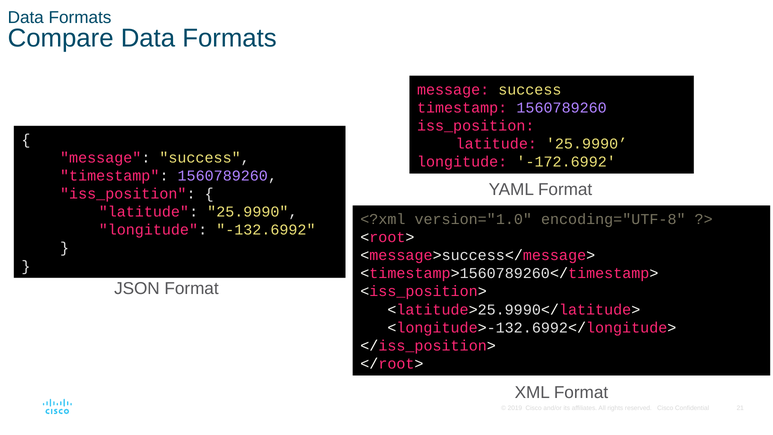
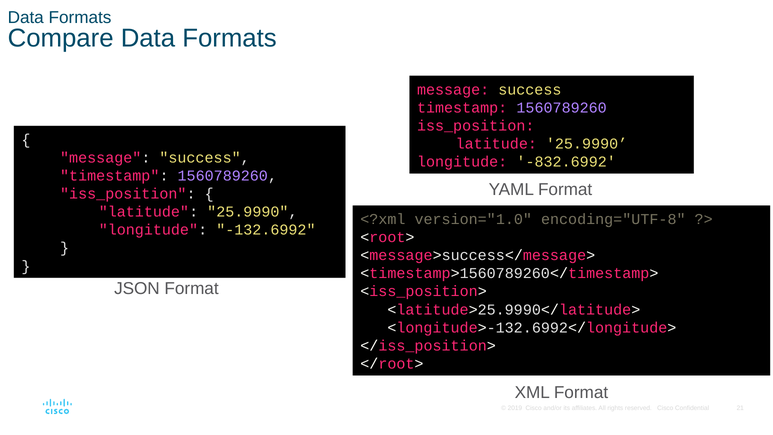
-172.6992: -172.6992 -> -832.6992
